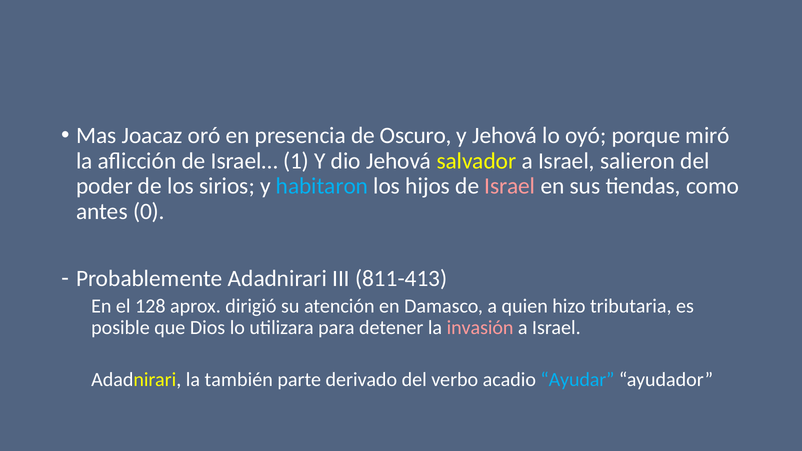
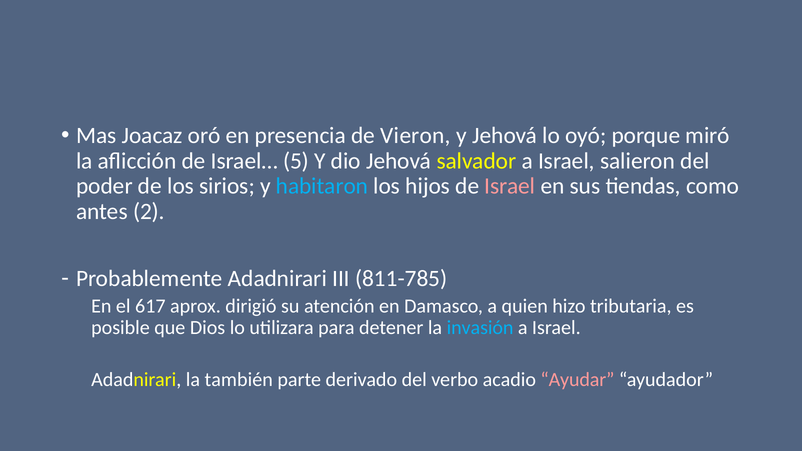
Oscuro: Oscuro -> Vieron
1: 1 -> 5
0: 0 -> 2
811-413: 811-413 -> 811-785
128: 128 -> 617
invasión colour: pink -> light blue
Ayudar colour: light blue -> pink
